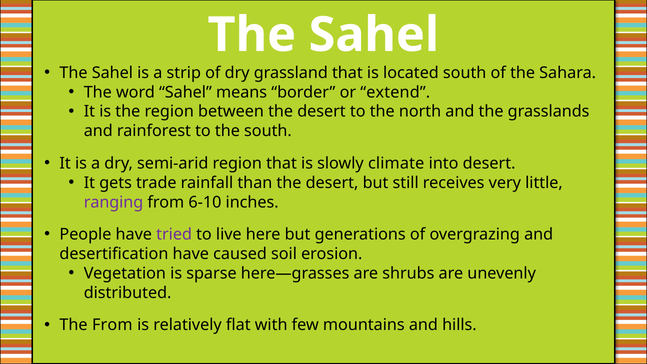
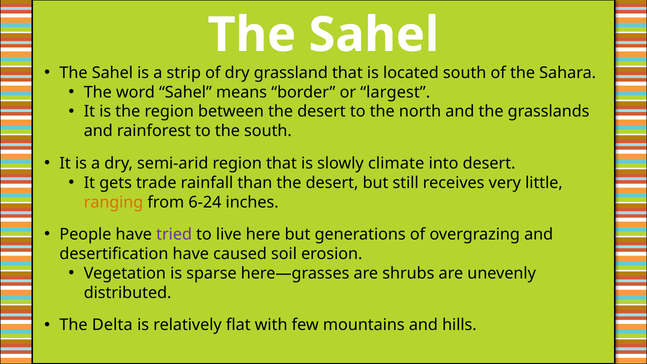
extend: extend -> largest
ranging colour: purple -> orange
6-10: 6-10 -> 6-24
The From: From -> Delta
